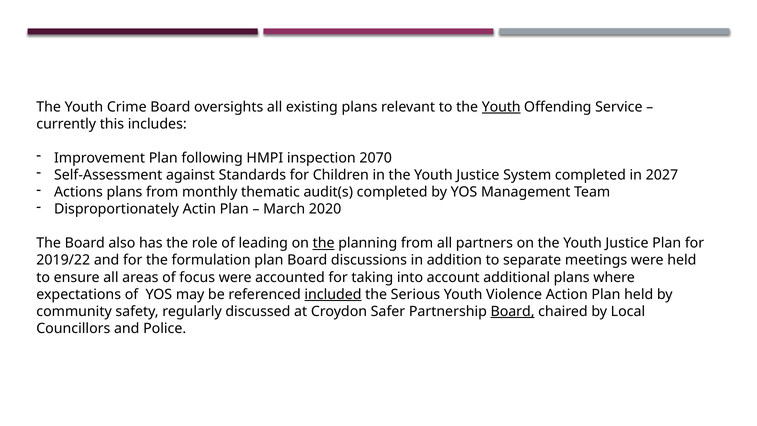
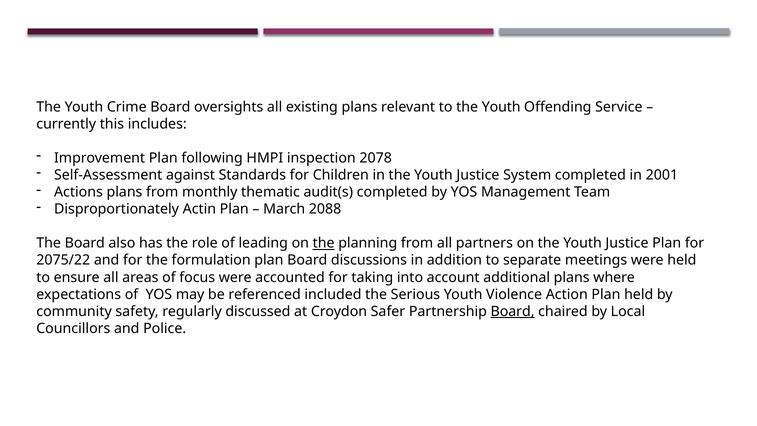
Youth at (501, 107) underline: present -> none
2070: 2070 -> 2078
2027: 2027 -> 2001
2020: 2020 -> 2088
2019/22: 2019/22 -> 2075/22
included underline: present -> none
